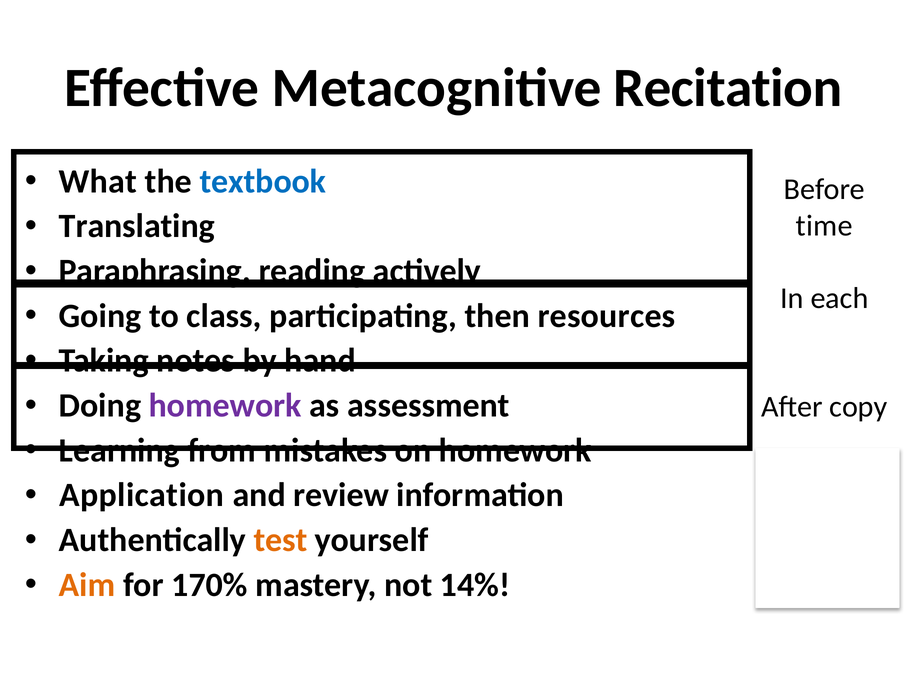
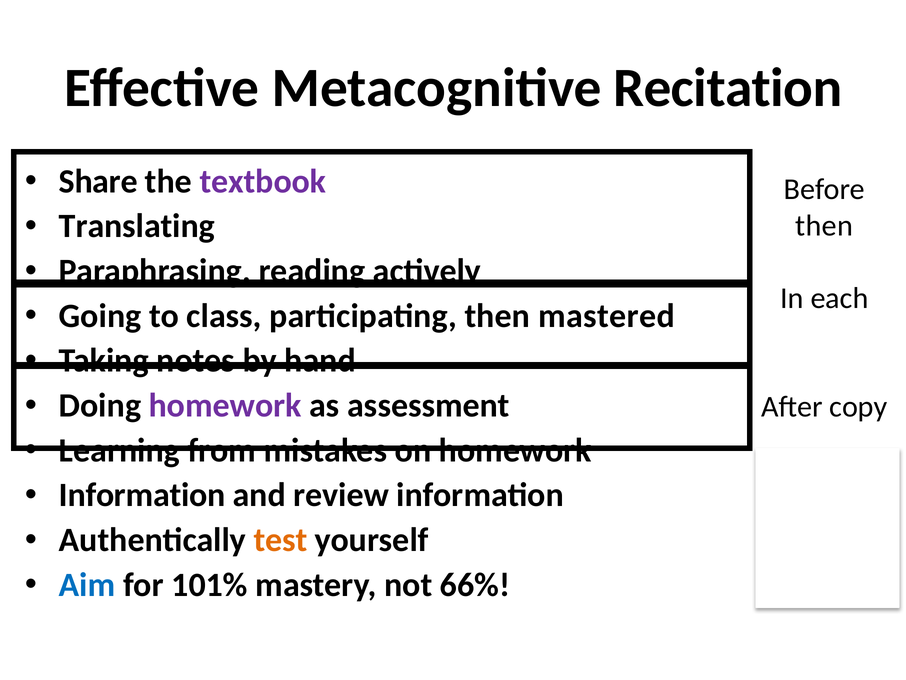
What: What -> Share
textbook colour: blue -> purple
time at (824, 225): time -> then
resources: resources -> mastered
Application at (142, 495): Application -> Information
Aim colour: orange -> blue
170%: 170% -> 101%
14%: 14% -> 66%
